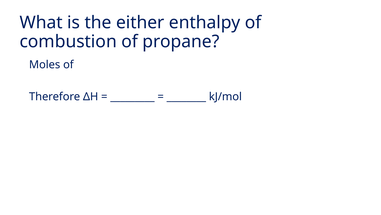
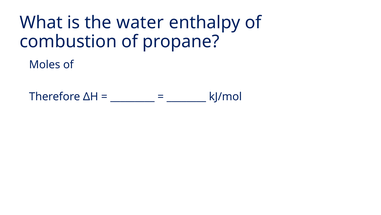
either: either -> water
